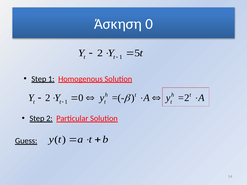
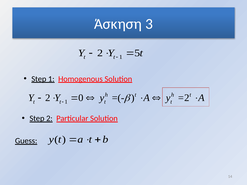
Άσκηση 0: 0 -> 3
